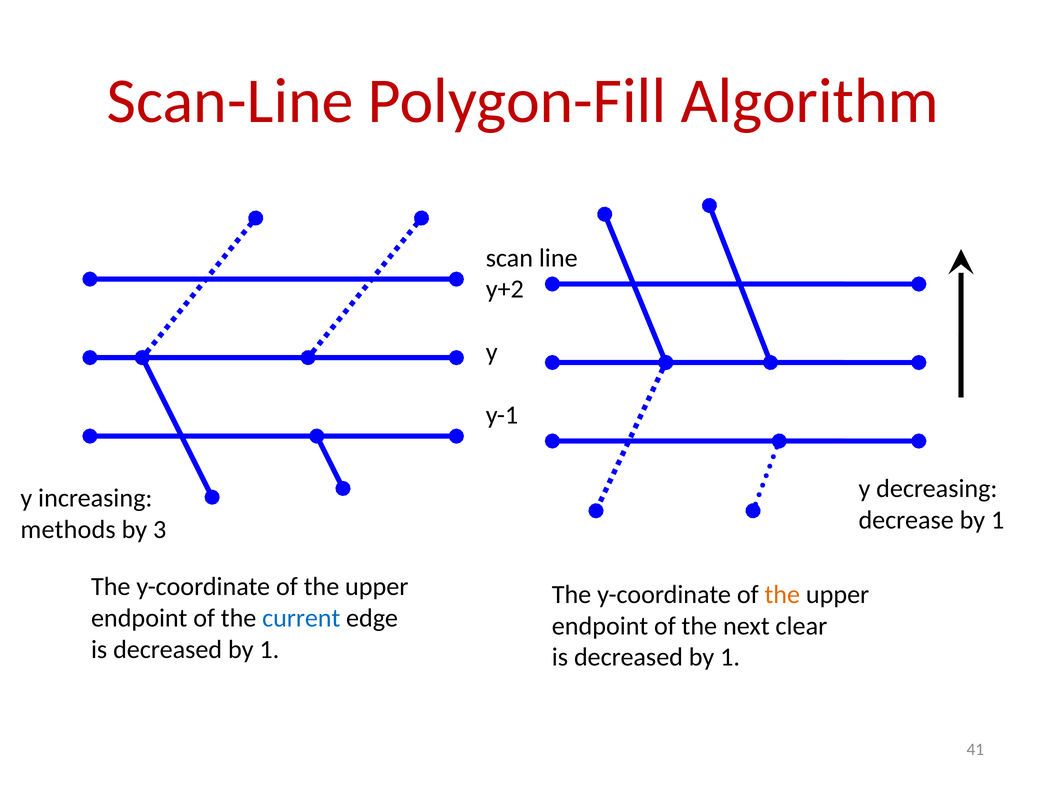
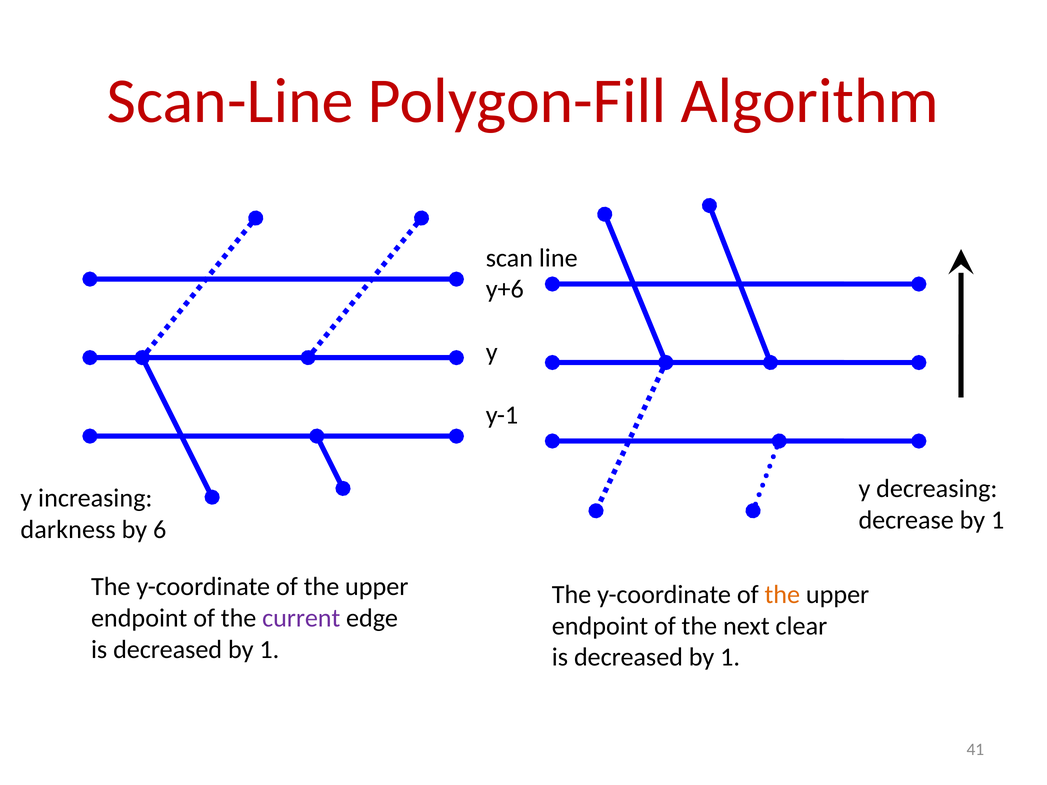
y+2: y+2 -> y+6
methods: methods -> darkness
3: 3 -> 6
current colour: blue -> purple
